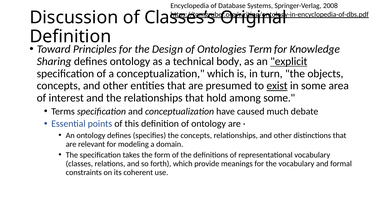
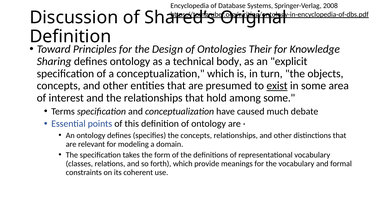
Classes’s: Classes’s -> Shared’s
Term: Term -> Their
explicit underline: present -> none
